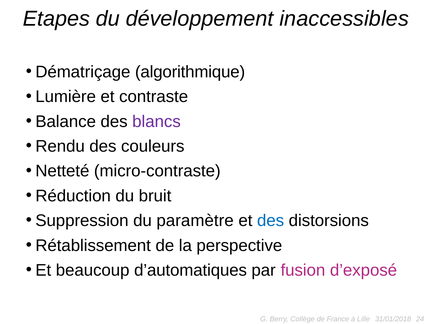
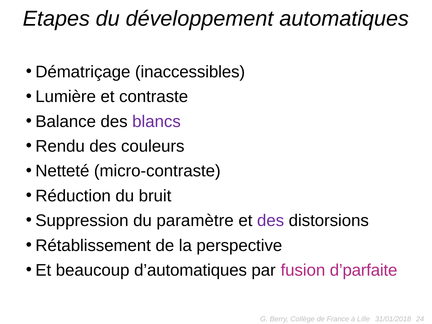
inaccessibles: inaccessibles -> automatiques
algorithmique: algorithmique -> inaccessibles
des at (271, 221) colour: blue -> purple
d’exposé: d’exposé -> d’parfaite
